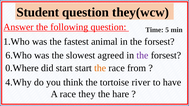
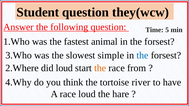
6.Who: 6.Who -> 3.Who
agreed: agreed -> simple
the at (142, 55) colour: purple -> blue
0.Where: 0.Where -> 2.Where
did start: start -> loud
race they: they -> loud
